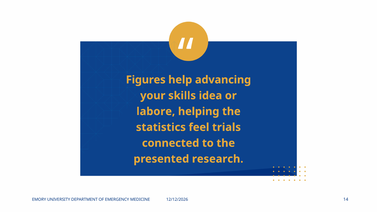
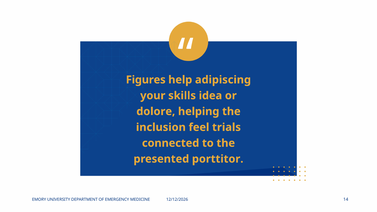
advancing: advancing -> adipiscing
labore: labore -> dolore
statistics: statistics -> inclusion
research: research -> porttitor
